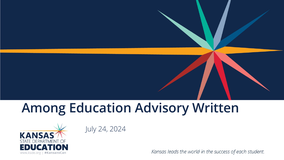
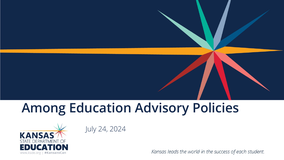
Written: Written -> Policies
